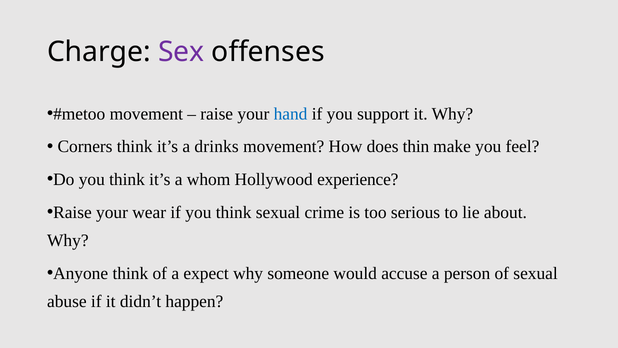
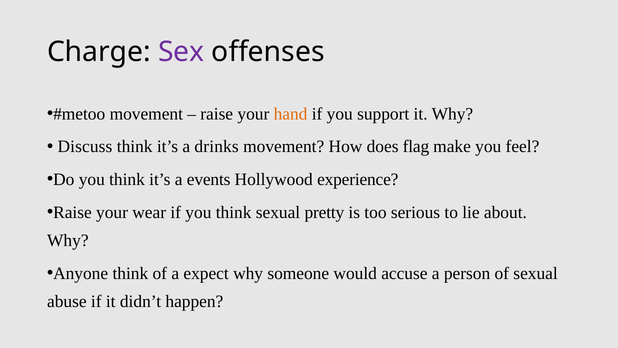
hand colour: blue -> orange
Corners: Corners -> Discuss
thin: thin -> flag
whom: whom -> events
crime: crime -> pretty
